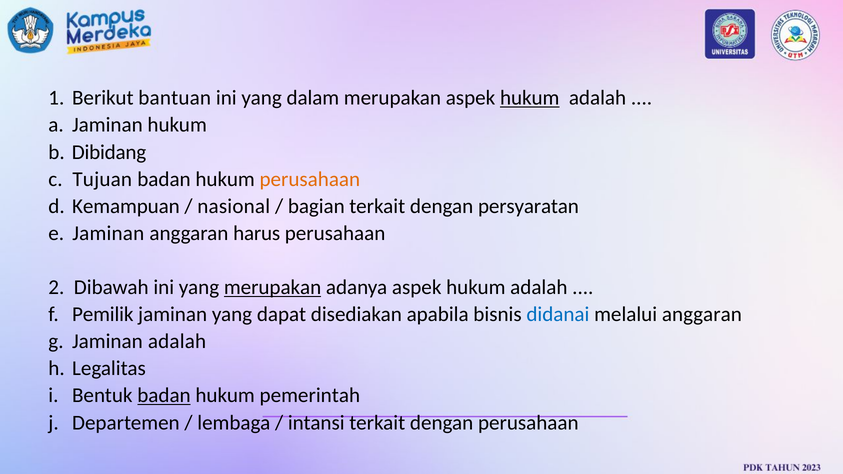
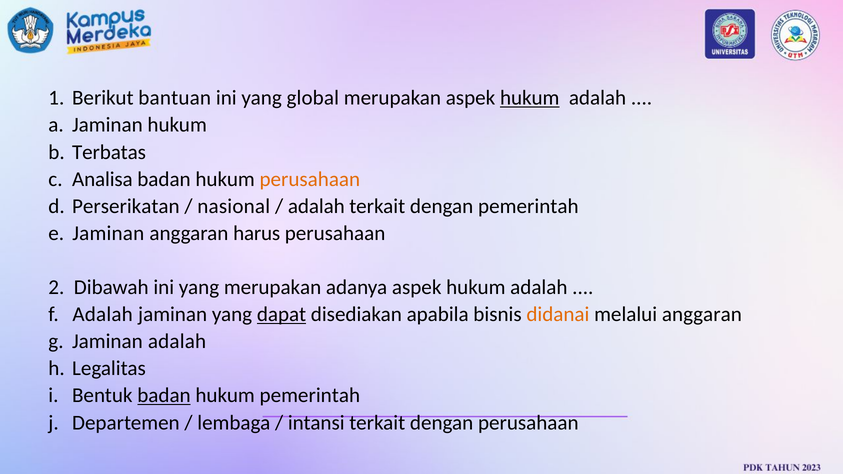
dalam: dalam -> global
Dibidang: Dibidang -> Terbatas
Tujuan: Tujuan -> Analisa
Kemampuan: Kemampuan -> Perserikatan
bagian at (316, 206): bagian -> adalah
dengan persyaratan: persyaratan -> pemerintah
merupakan at (273, 287) underline: present -> none
Pemilik at (103, 314): Pemilik -> Adalah
dapat underline: none -> present
didanai colour: blue -> orange
